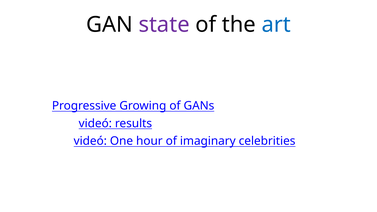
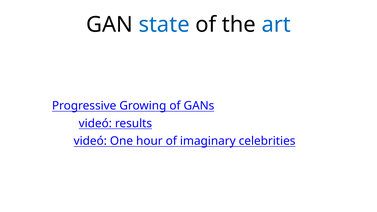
state colour: purple -> blue
